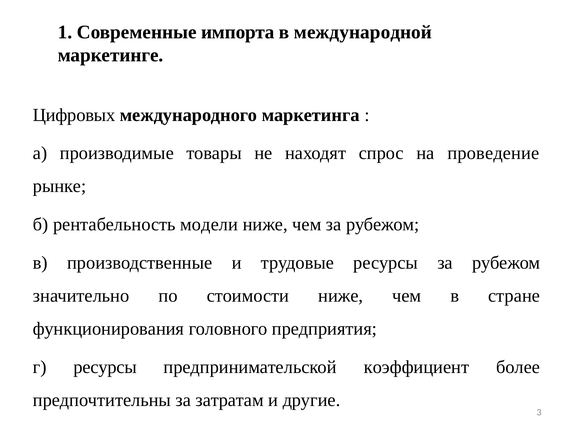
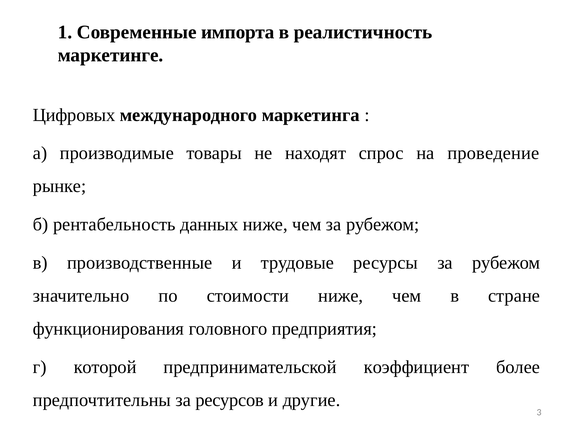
международной: международной -> реалистичность
модели: модели -> данных
г ресурсы: ресурсы -> которой
затратам: затратам -> ресурсов
